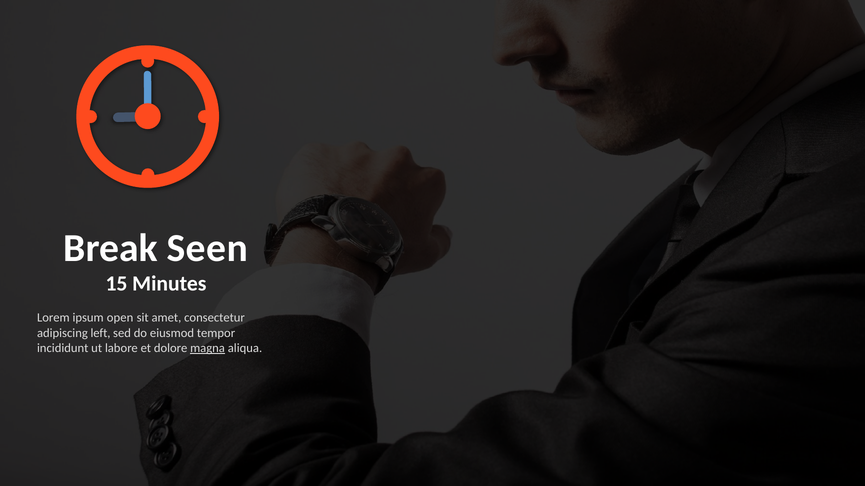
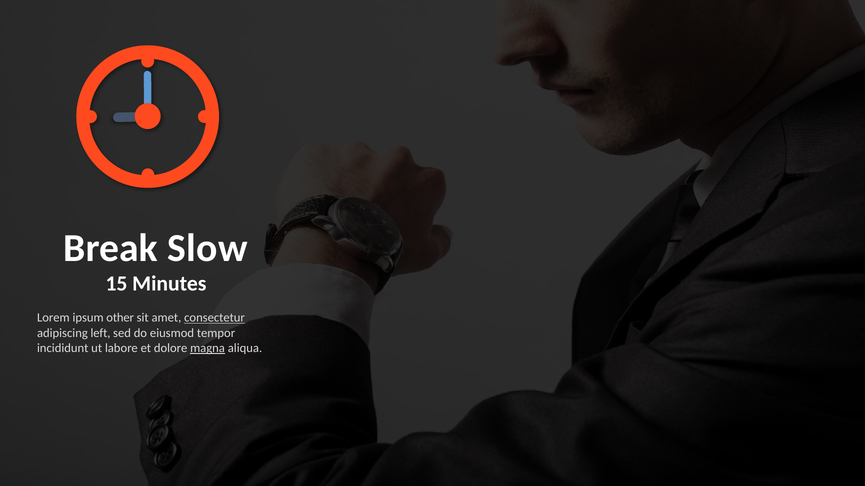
Seen: Seen -> Slow
open: open -> other
consectetur underline: none -> present
